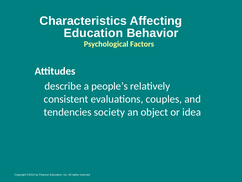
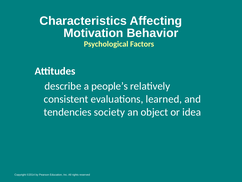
Education at (93, 33): Education -> Motivation
couples: couples -> learned
